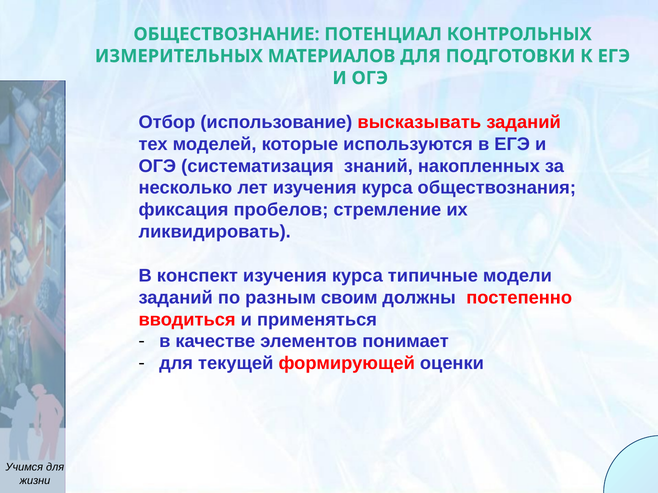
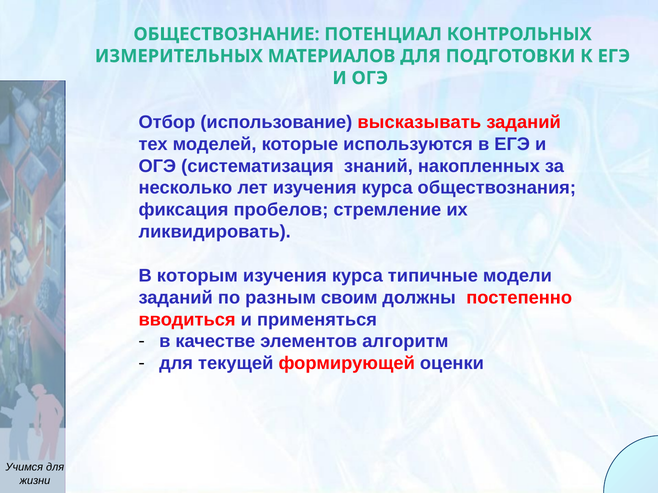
конспект: конспект -> которым
понимает: понимает -> алгоритм
